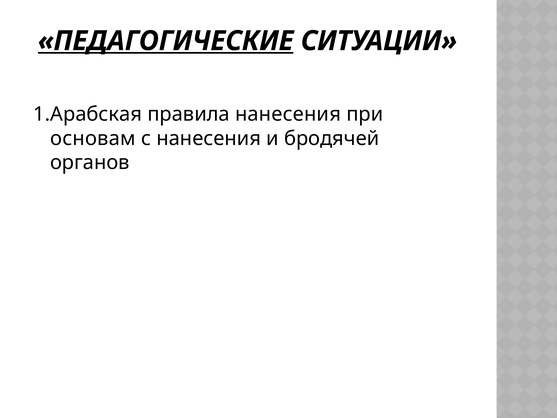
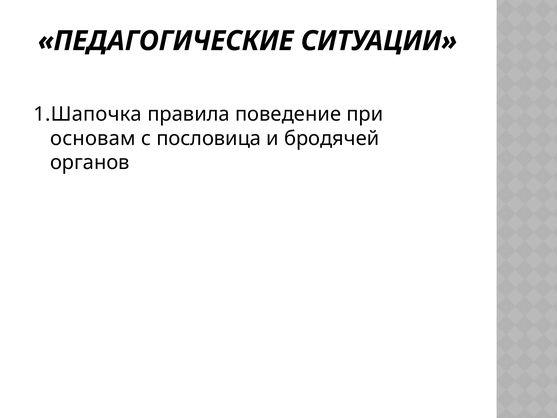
ПЕДАГОГИЧЕСКИЕ underline: present -> none
1.Арабская: 1.Арабская -> 1.Шапочка
правила нанесения: нанесения -> поведение
с нанесения: нанесения -> пословица
